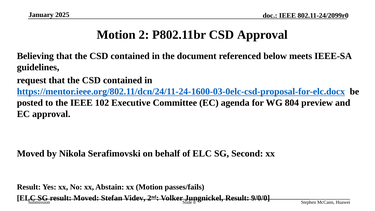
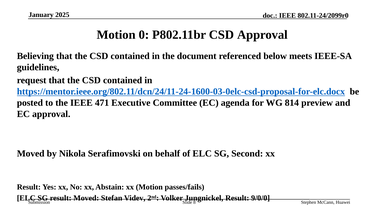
2: 2 -> 0
102: 102 -> 471
804: 804 -> 814
